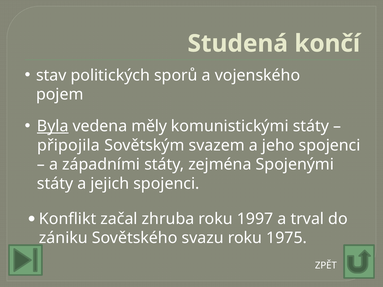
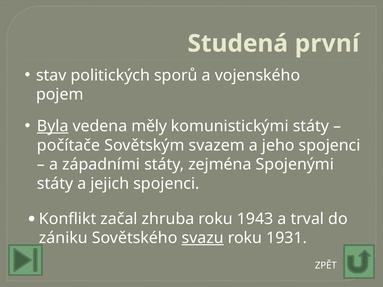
končí: končí -> první
připojila: připojila -> počítače
1997: 1997 -> 1943
svazu underline: none -> present
1975: 1975 -> 1931
